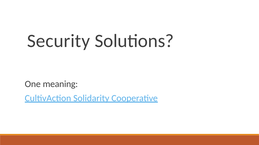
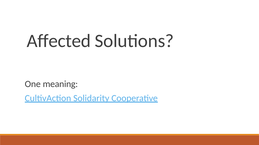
Security: Security -> Affected
